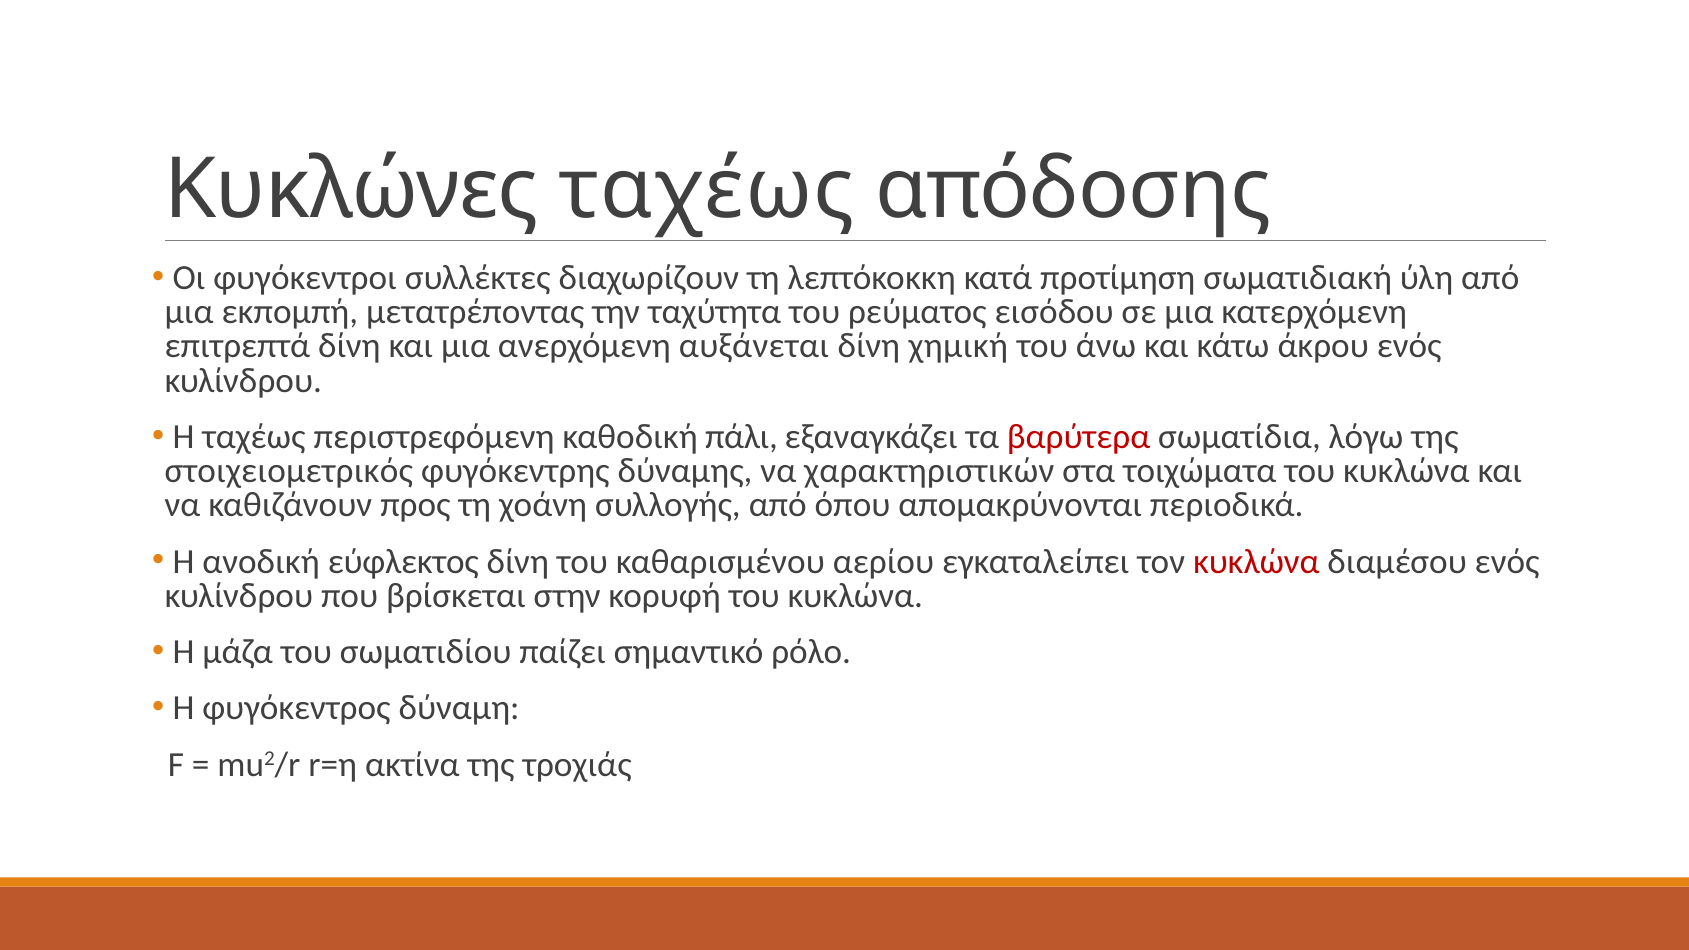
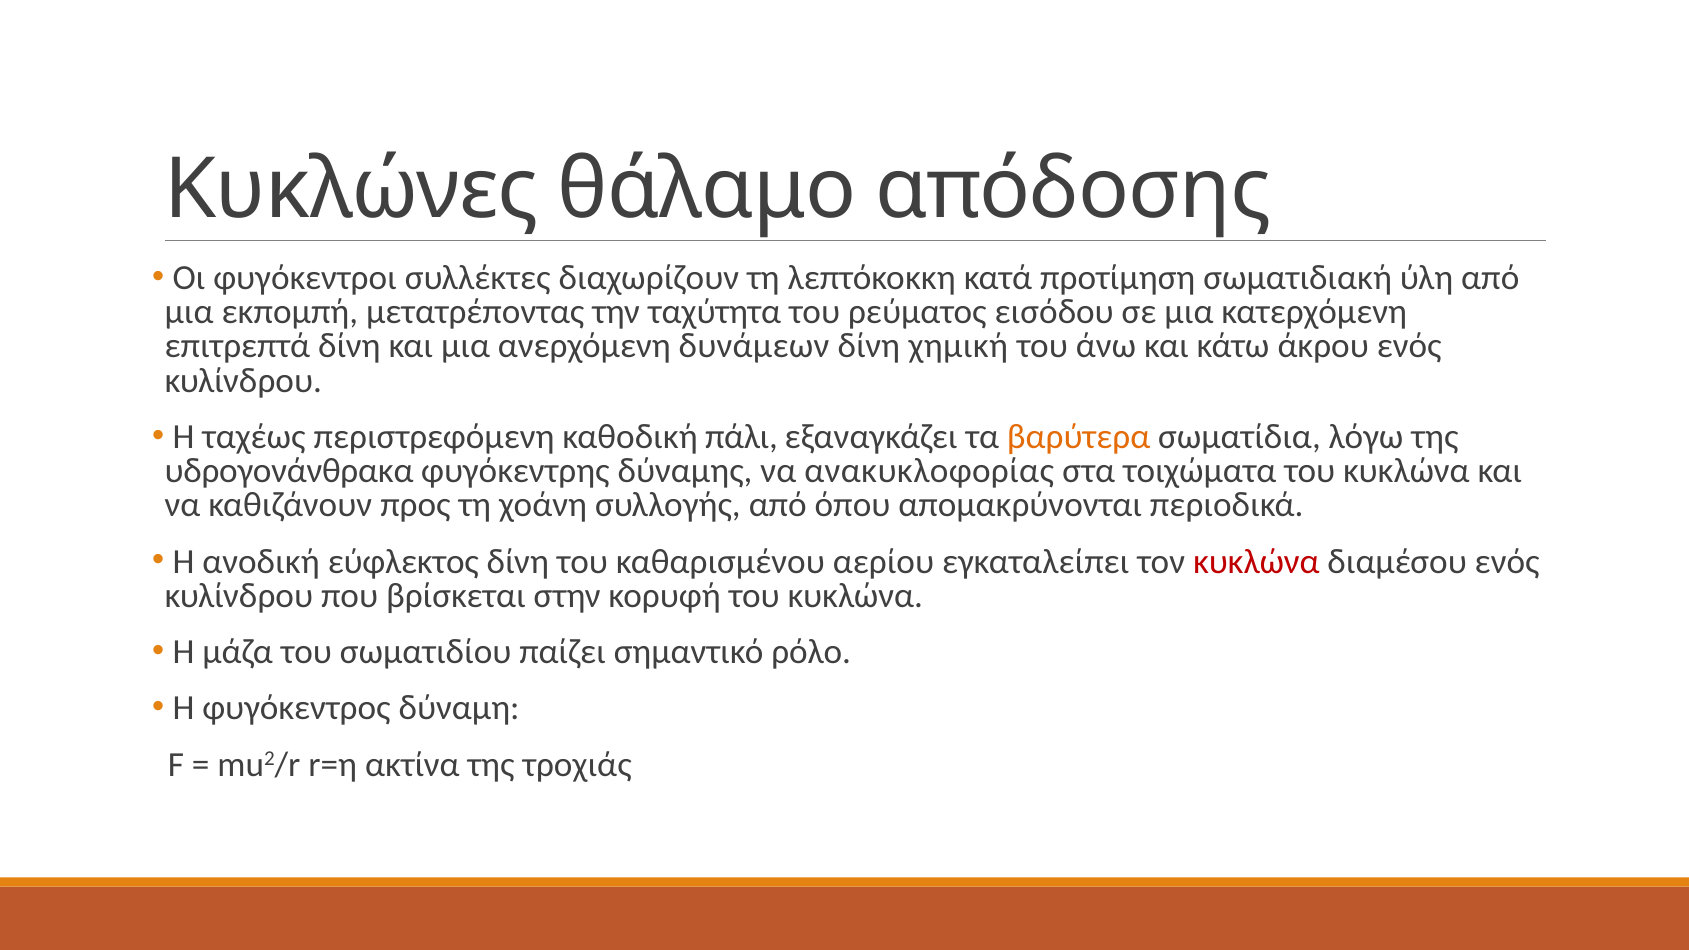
Κυκλώνες ταχέως: ταχέως -> θάλαμο
αυξάνεται: αυξάνεται -> δυνάμεων
βαρύτερα colour: red -> orange
στοιχειομετρικός: στοιχειομετρικός -> υδρογονάνθρακα
χαρακτηριστικών: χαρακτηριστικών -> ανακυκλοφορίας
